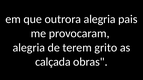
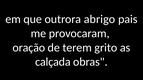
outrora alegria: alegria -> abrigo
alegria at (29, 48): alegria -> oração
